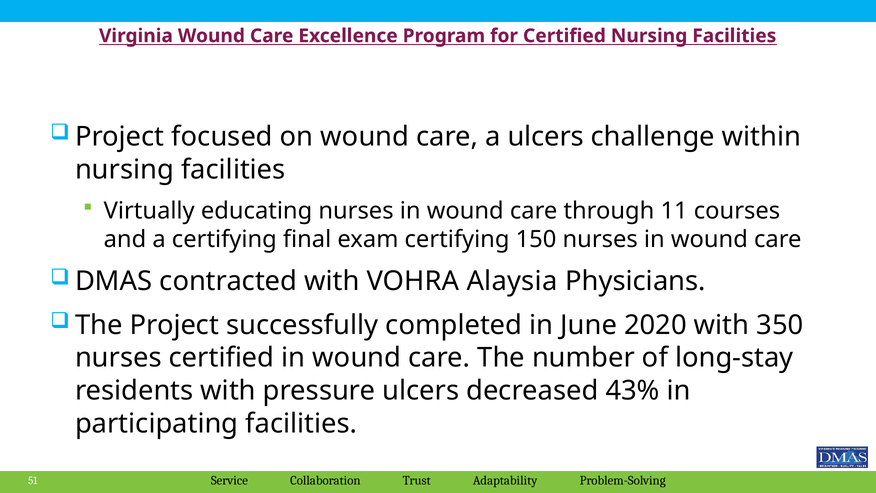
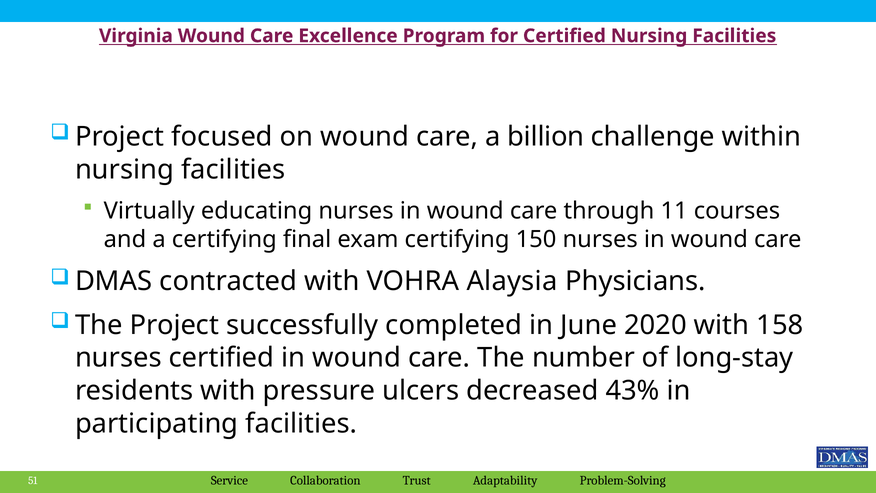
a ulcers: ulcers -> billion
350: 350 -> 158
